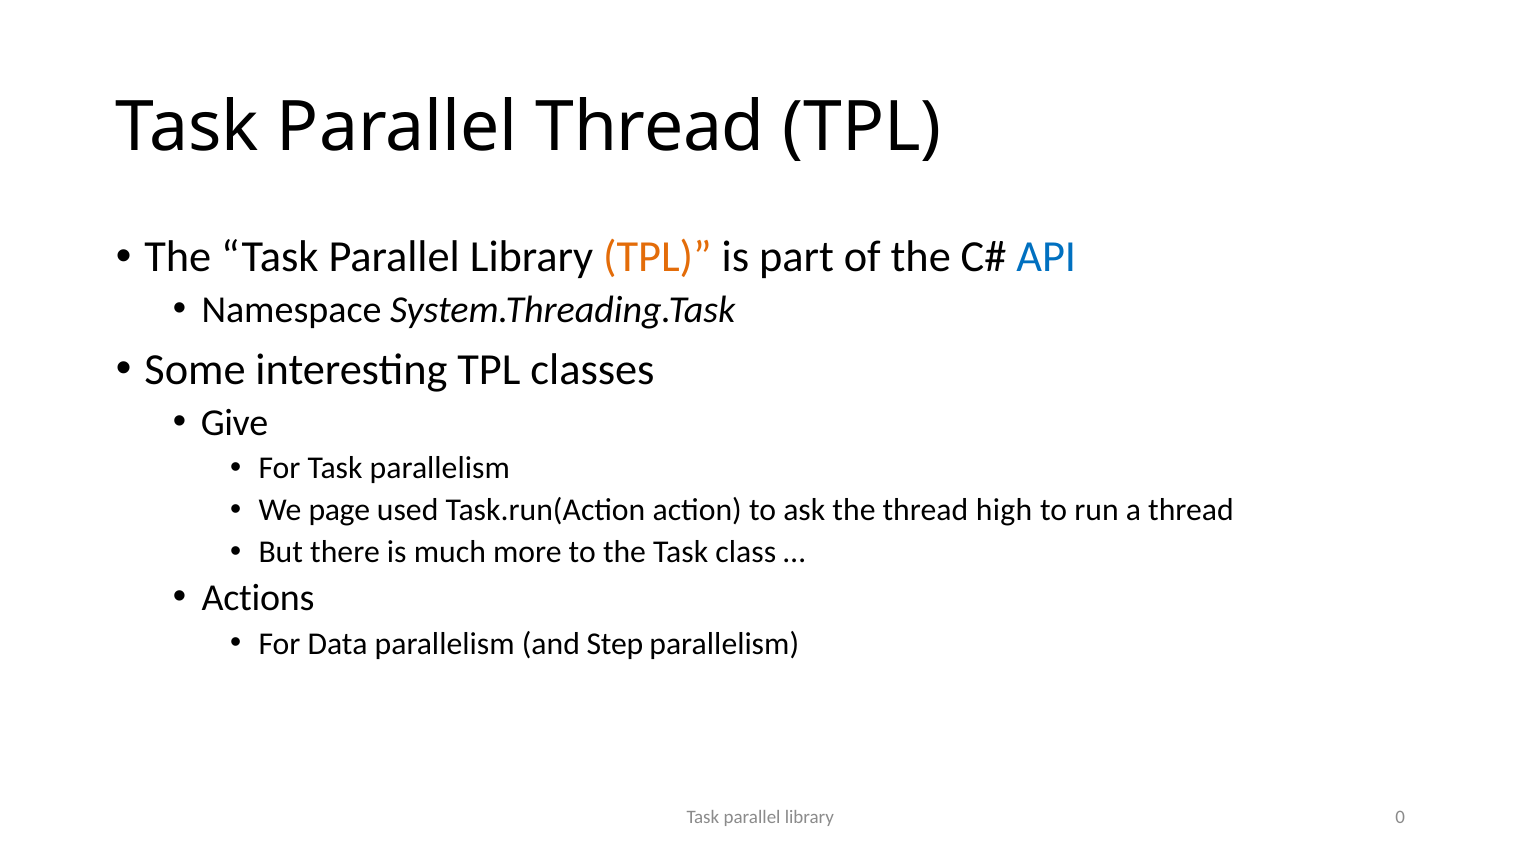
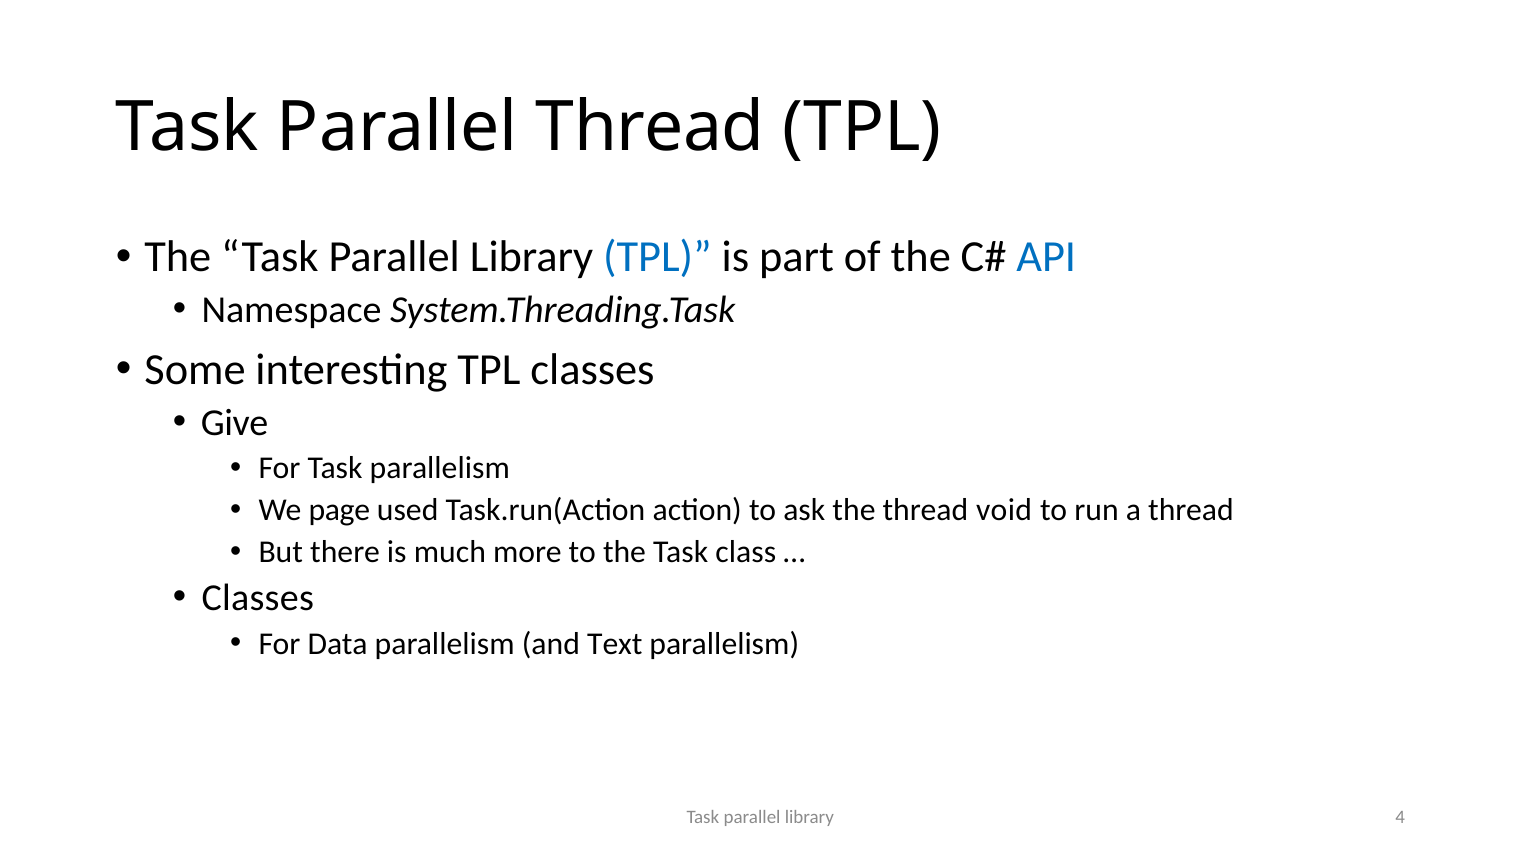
TPL at (657, 257) colour: orange -> blue
high: high -> void
Actions at (258, 598): Actions -> Classes
Step: Step -> Text
0: 0 -> 4
